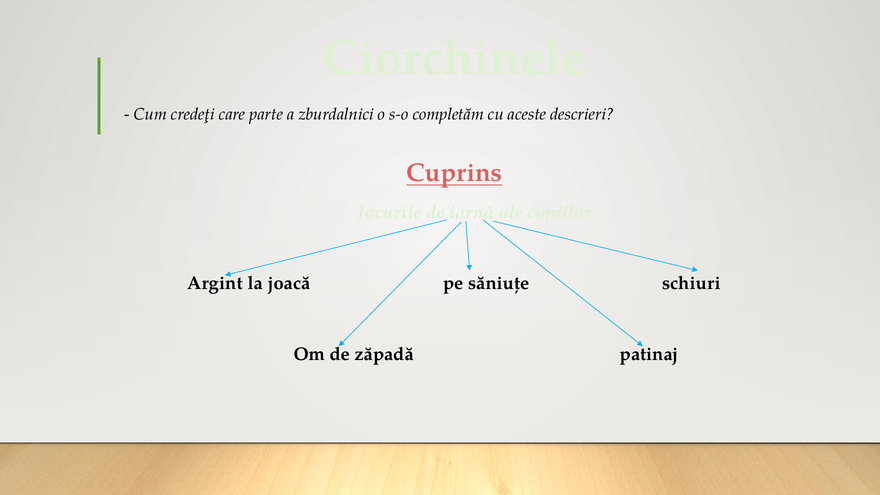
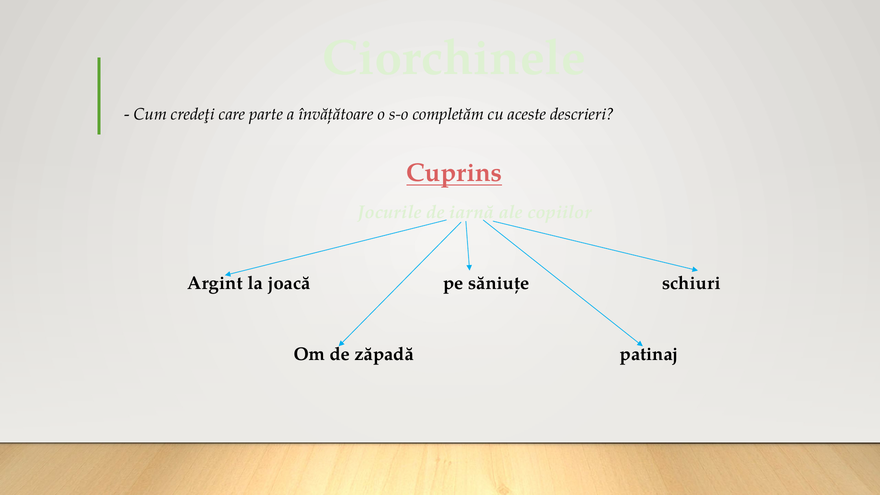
zburdalnici: zburdalnici -> învățătoare
